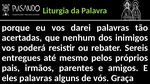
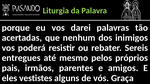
eles palavras: palavras -> vestistes
